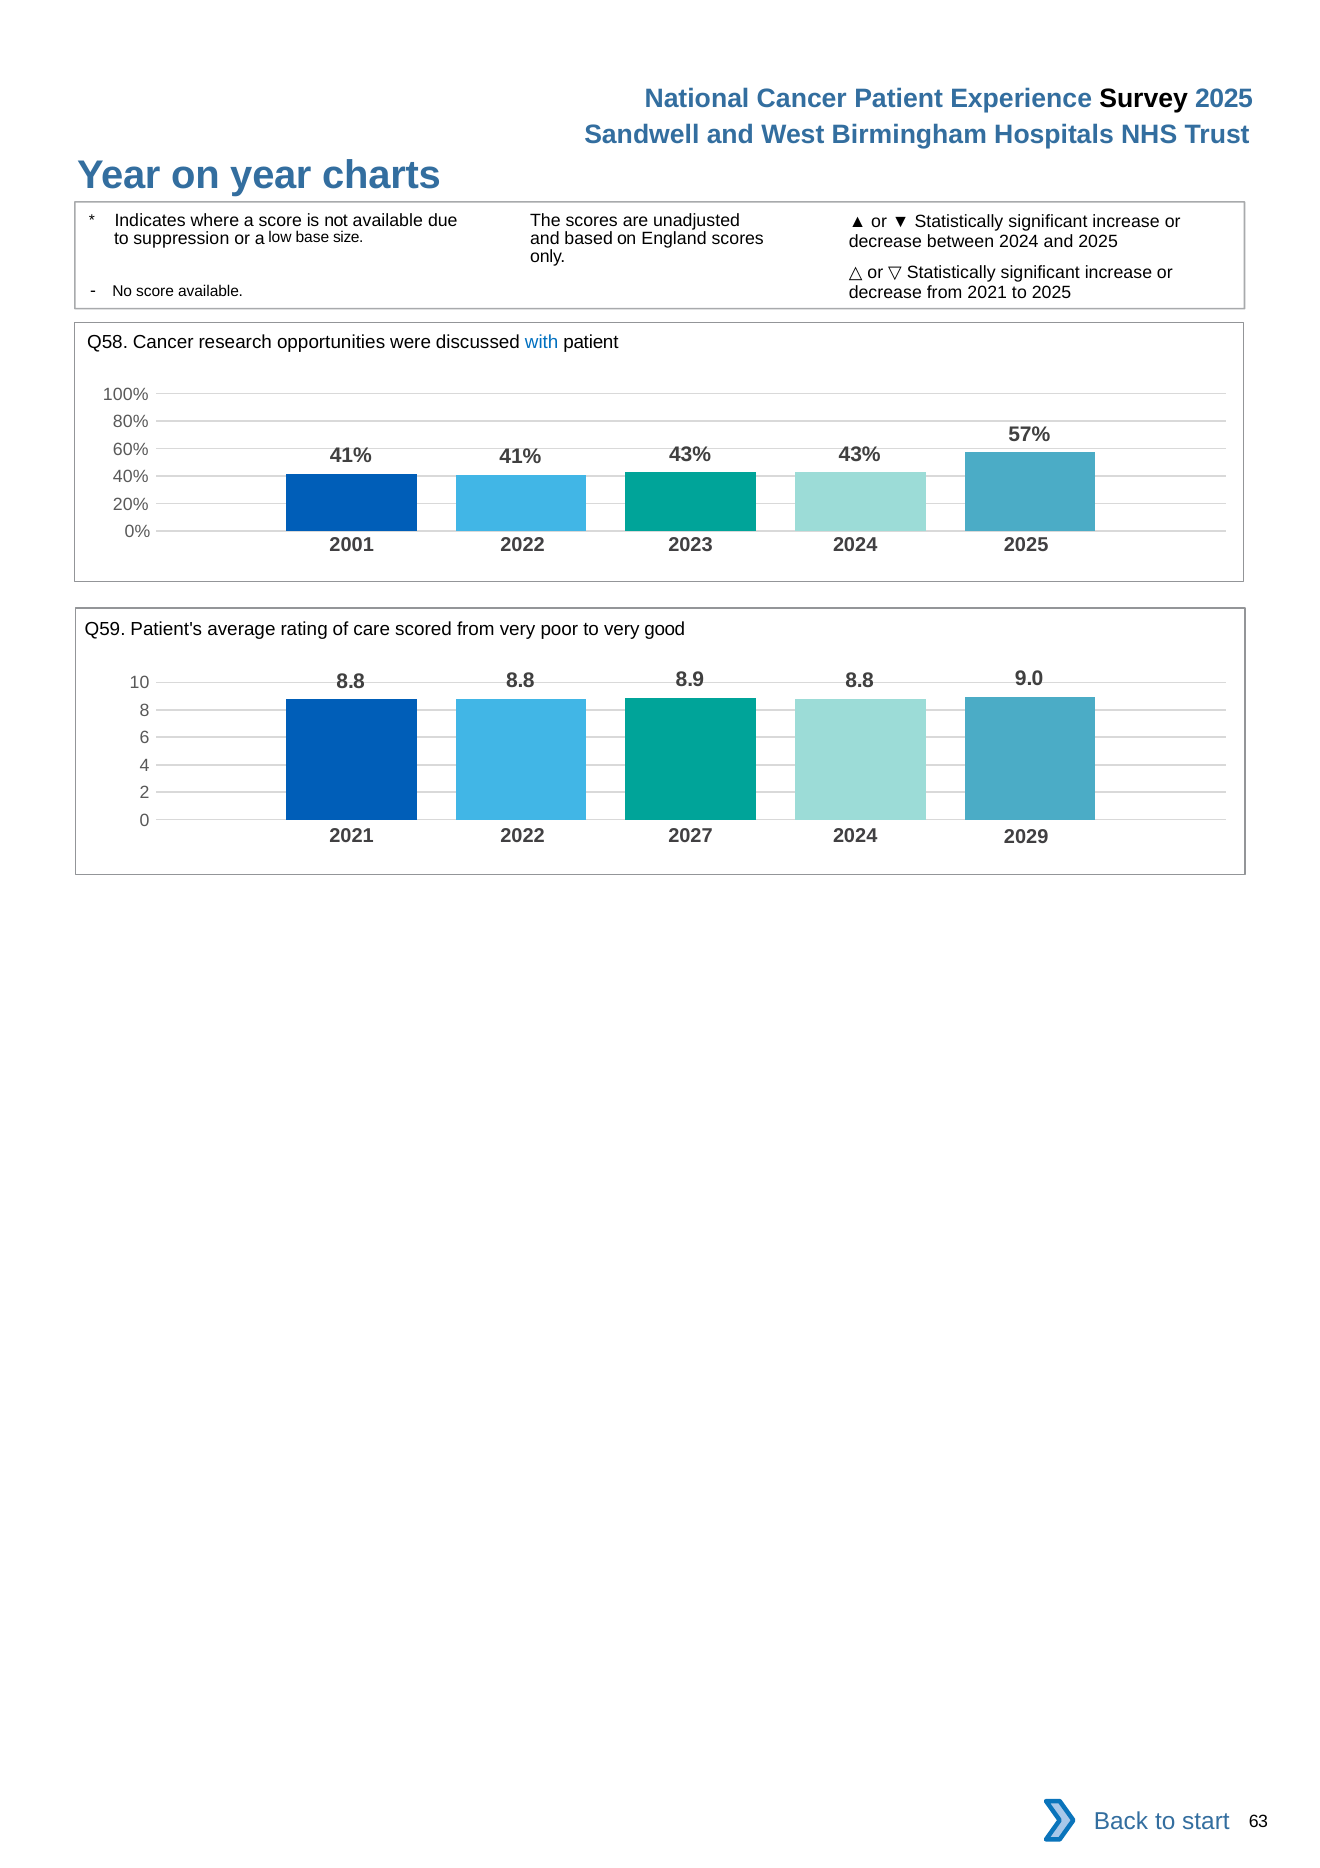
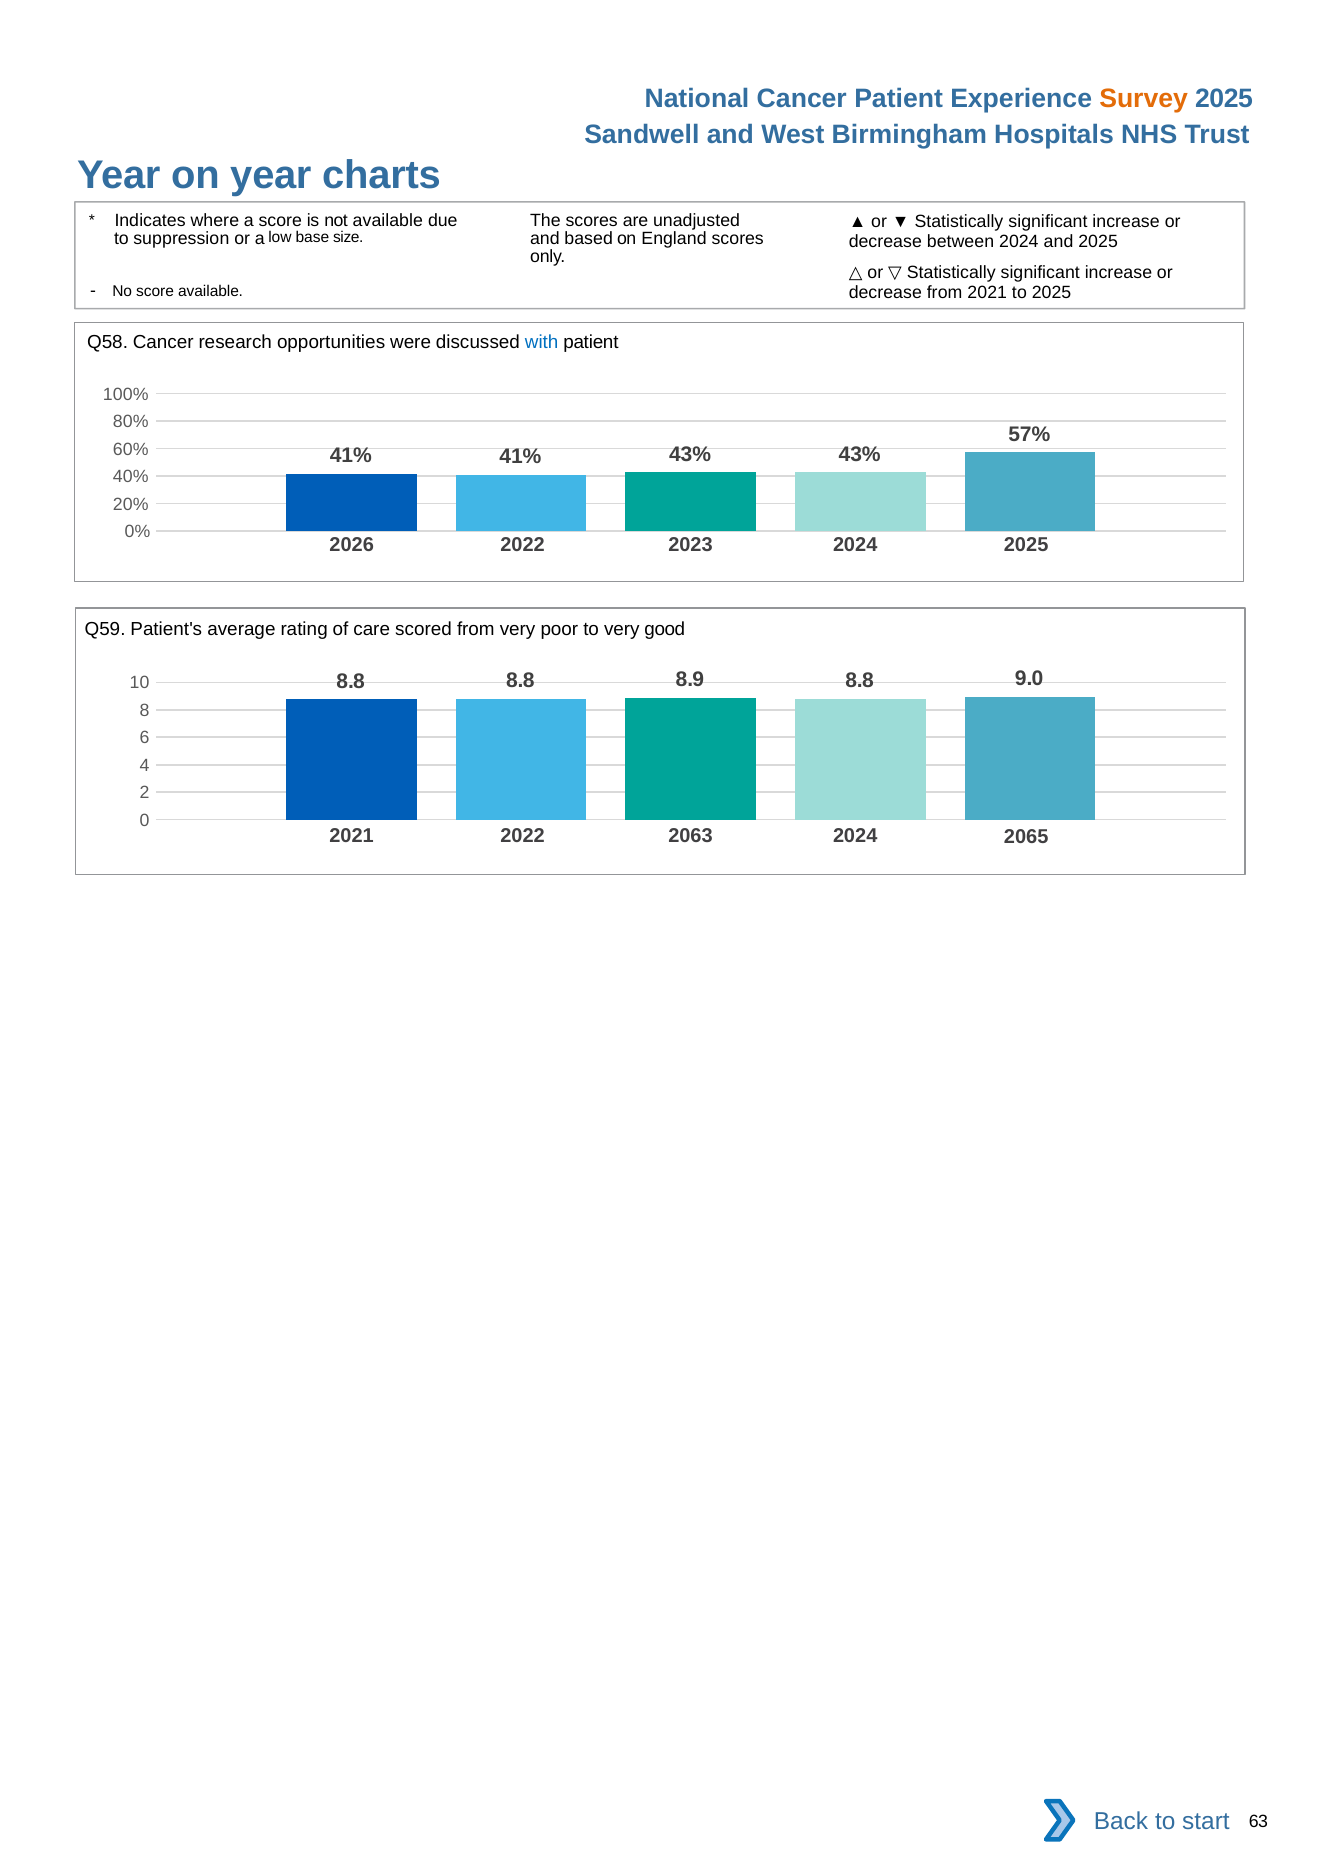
Survey colour: black -> orange
2001: 2001 -> 2026
2027: 2027 -> 2063
2029: 2029 -> 2065
